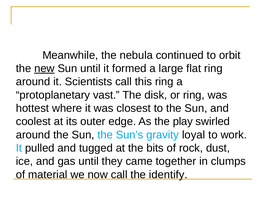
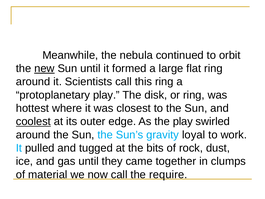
protoplanetary vast: vast -> play
coolest underline: none -> present
identify: identify -> require
